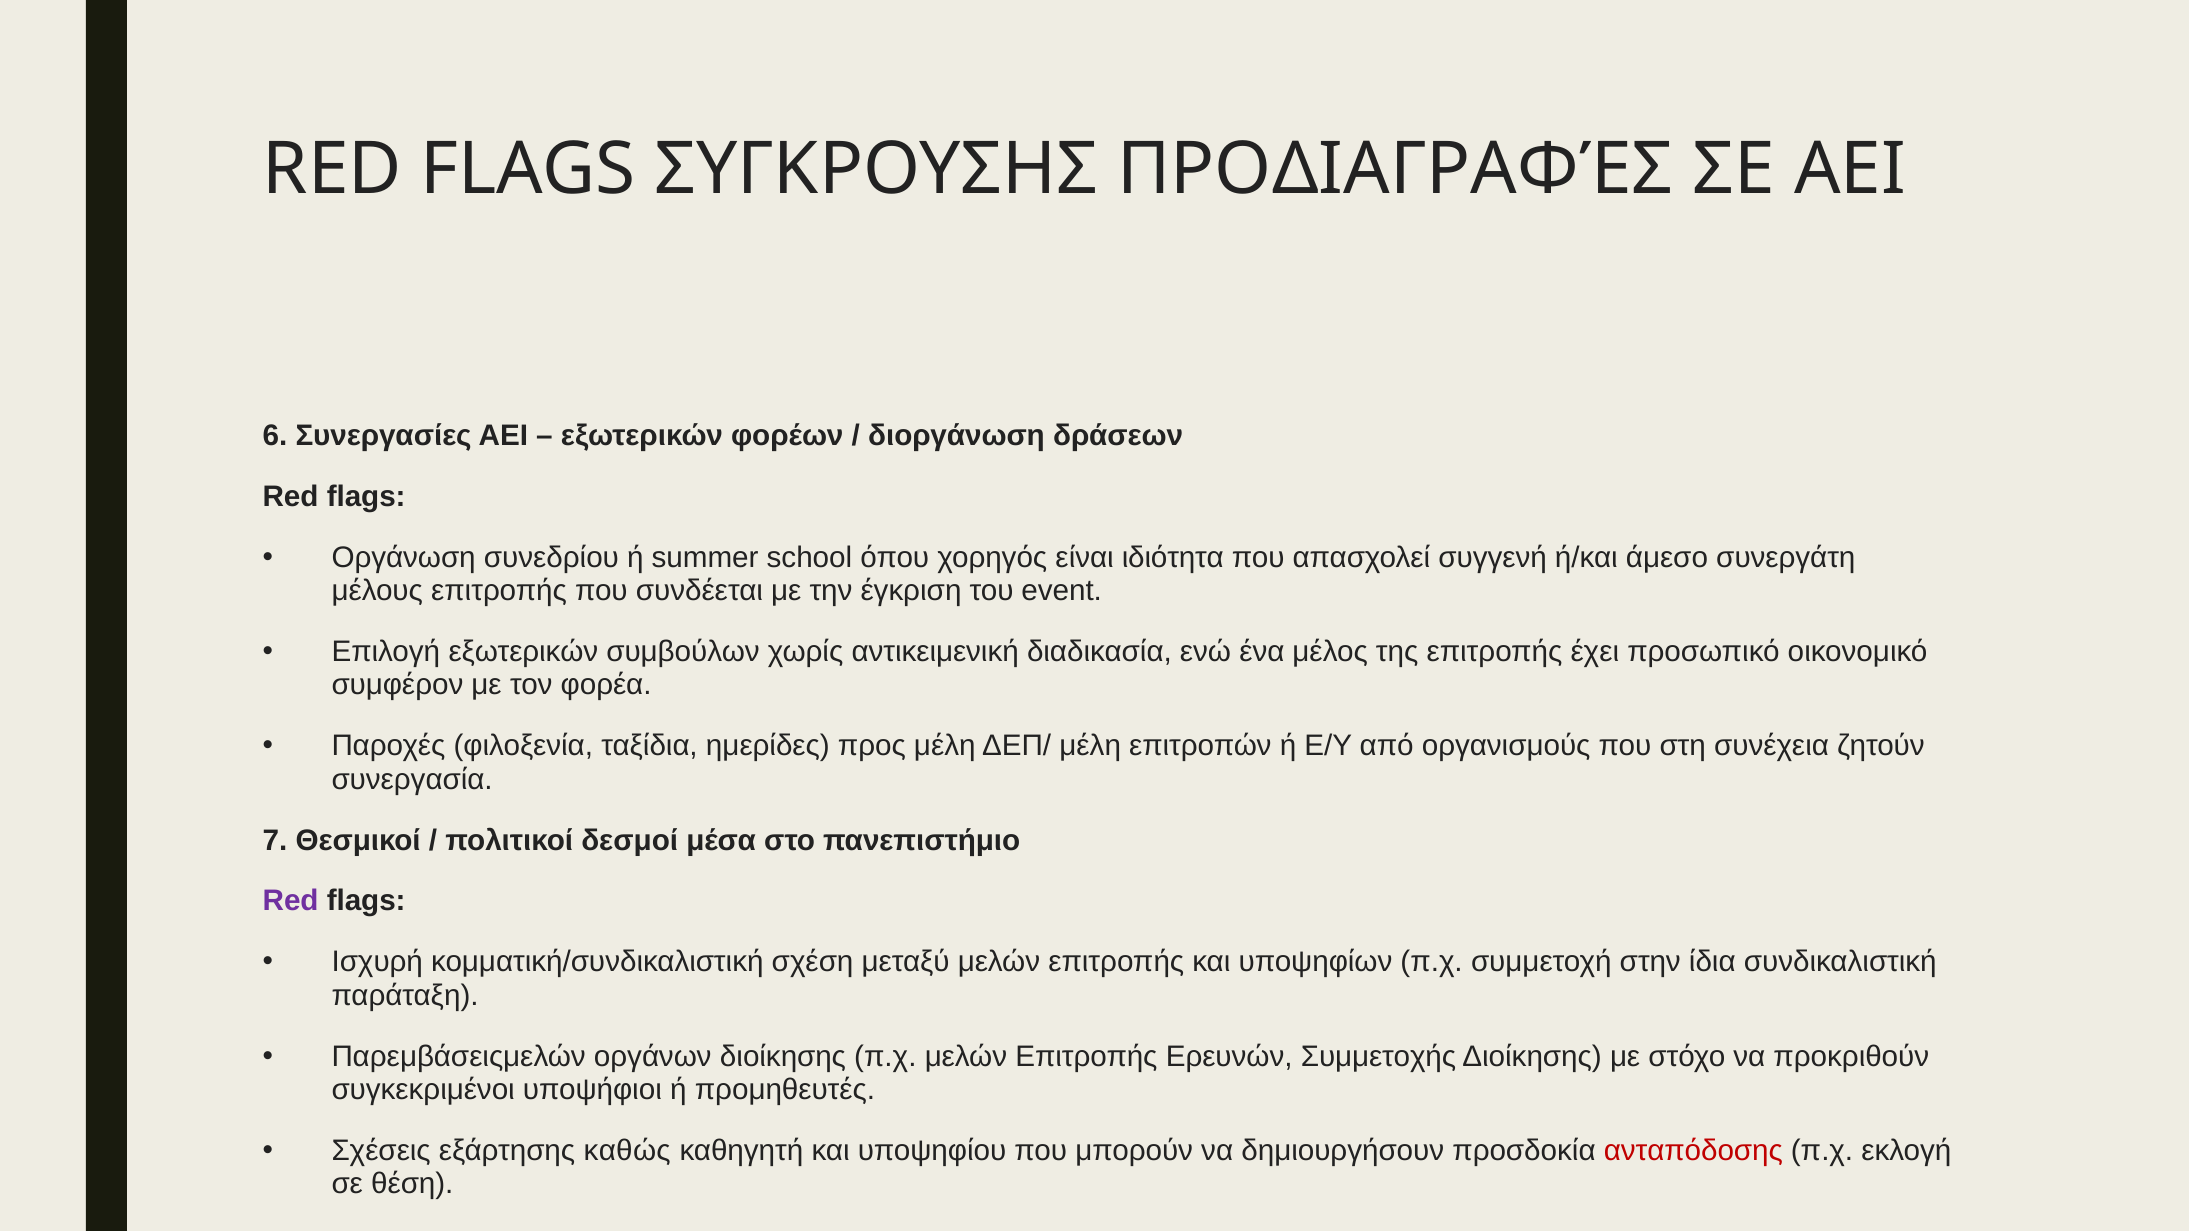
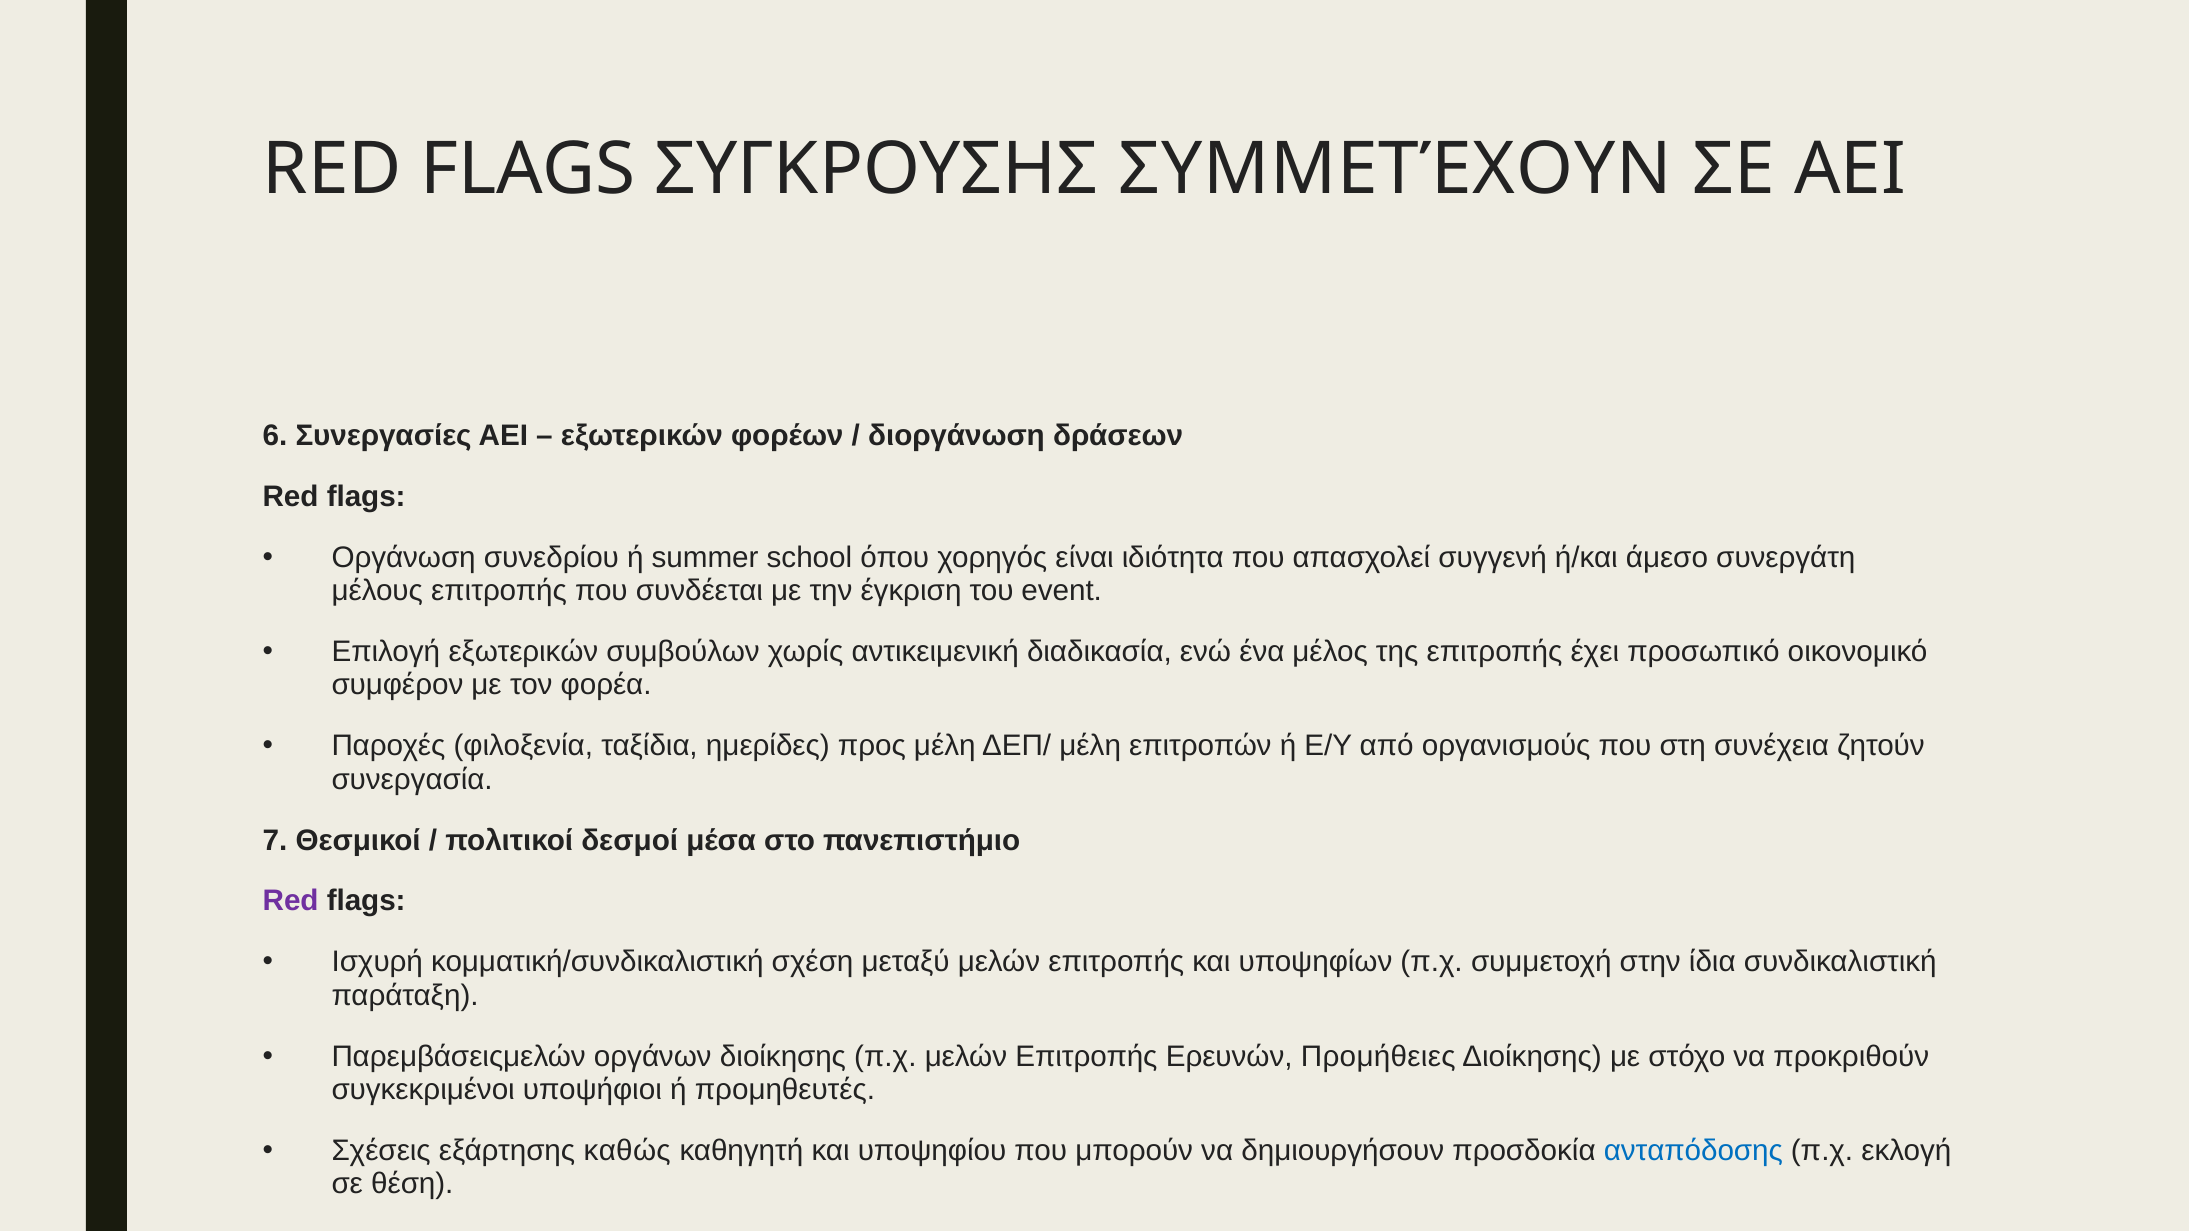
ΠΡΟΔΙΑΓΡΑΦΈΣ: ΠΡΟΔΙΑΓΡΑΦΈΣ -> ΣΥΜΜΕΤΈΧΟΥΝ
Συμμετοχής: Συμμετοχής -> Προμήθειες
ανταπόδοσης colour: red -> blue
